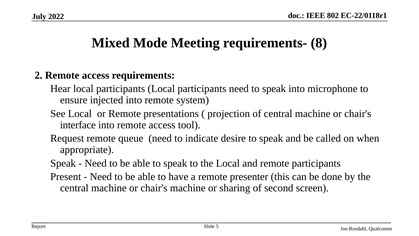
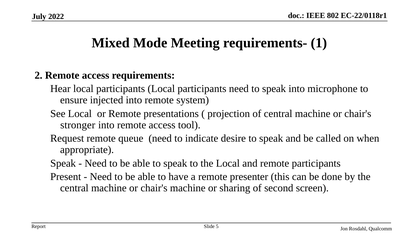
8: 8 -> 1
interface: interface -> stronger
